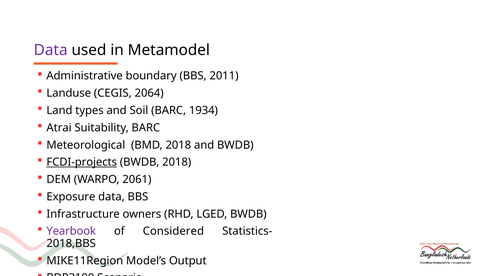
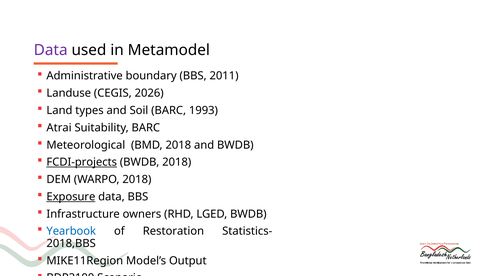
2064: 2064 -> 2026
1934: 1934 -> 1993
WARPO 2061: 2061 -> 2018
Exposure underline: none -> present
Yearbook colour: purple -> blue
Considered: Considered -> Restoration
